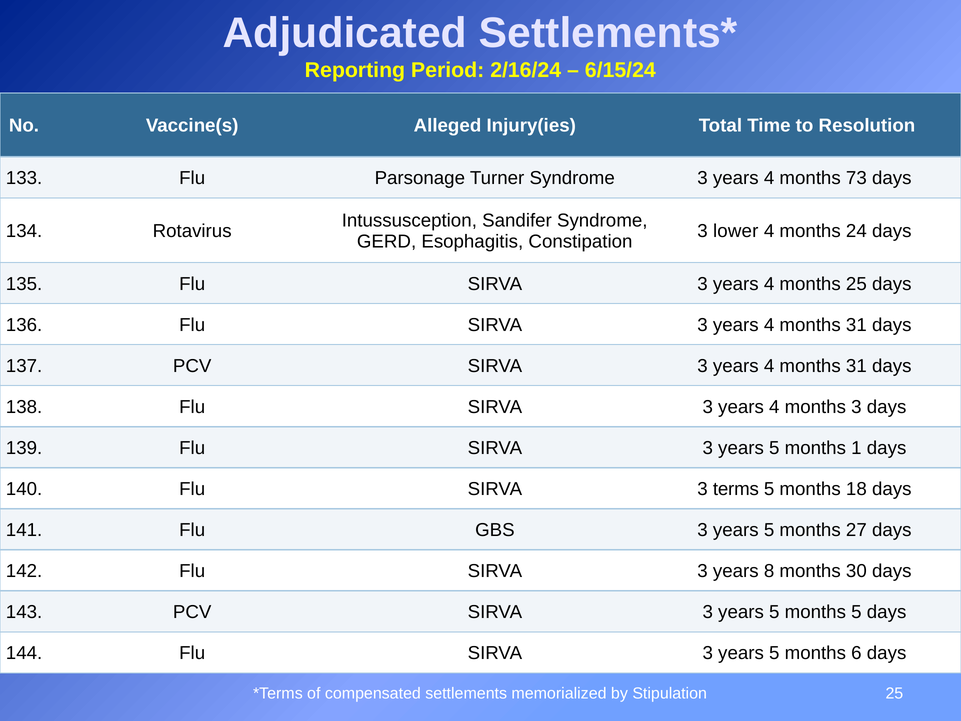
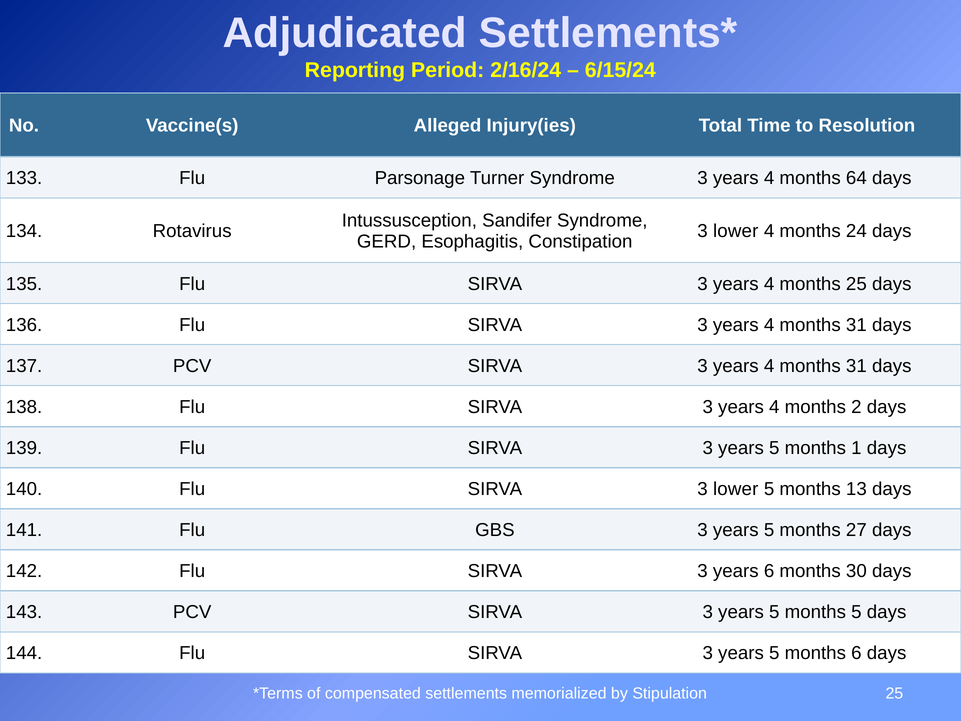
73: 73 -> 64
months 3: 3 -> 2
SIRVA 3 terms: terms -> lower
18: 18 -> 13
years 8: 8 -> 6
